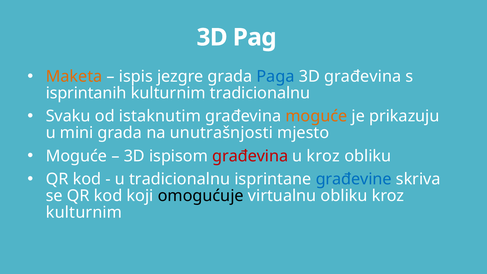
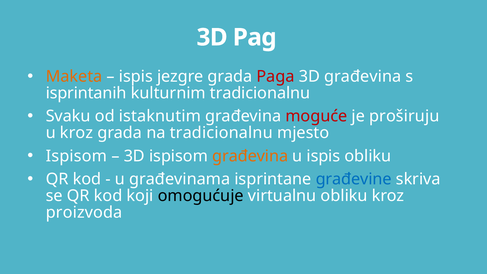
Paga colour: blue -> red
moguće at (316, 116) colour: orange -> red
prikazuju: prikazuju -> proširuju
u mini: mini -> kroz
na unutrašnjosti: unutrašnjosti -> tradicionalnu
Moguće at (76, 156): Moguće -> Ispisom
građevina at (250, 156) colour: red -> orange
u kroz: kroz -> ispis
u tradicionalnu: tradicionalnu -> građevinama
kulturnim at (84, 212): kulturnim -> proizvoda
